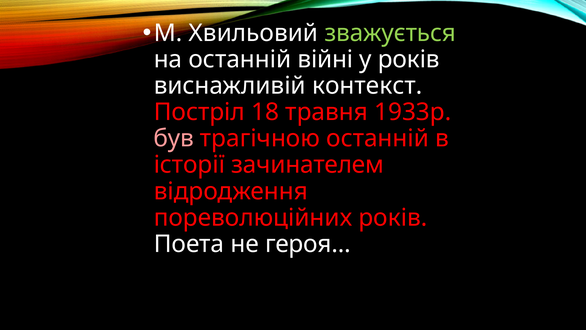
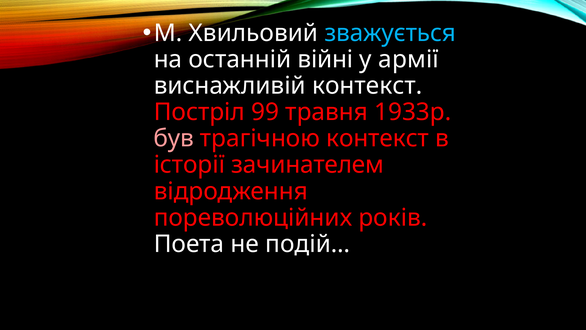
зважується colour: light green -> light blue
у років: років -> армії
18: 18 -> 99
трагічною останній: останній -> контекст
героя…: героя… -> подій…
